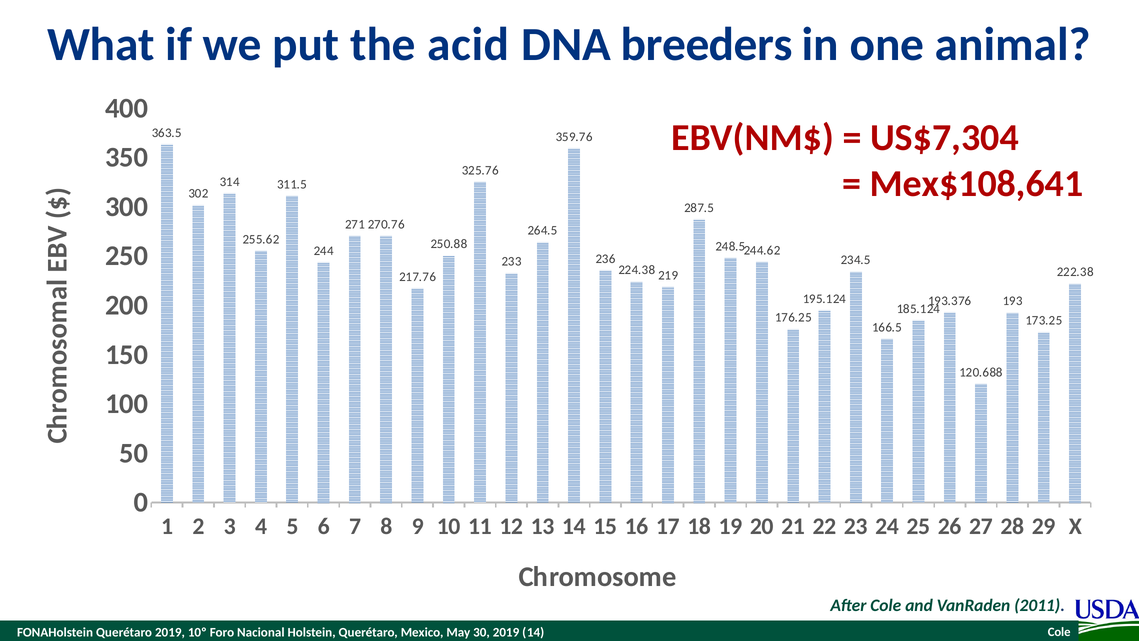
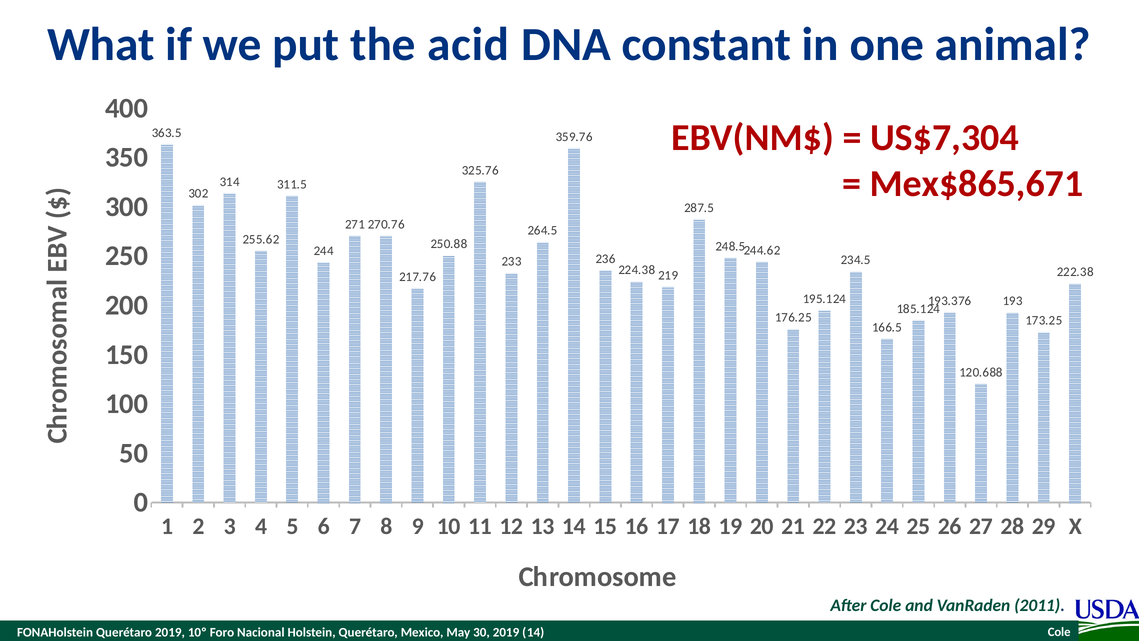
breeders: breeders -> constant
Mex$108,641: Mex$108,641 -> Mex$865,671
